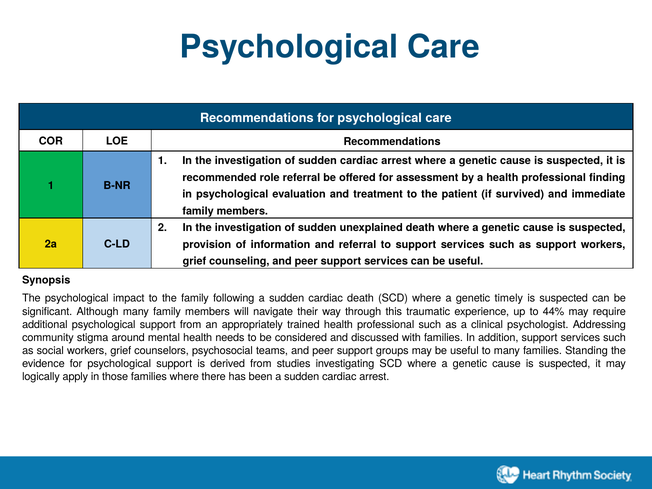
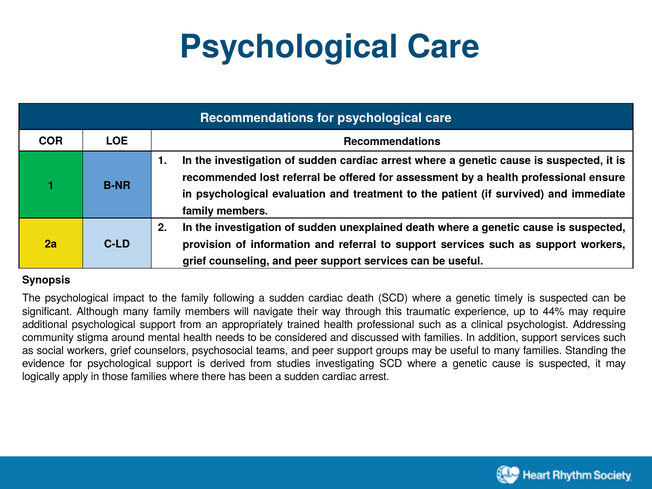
role: role -> lost
finding: finding -> ensure
